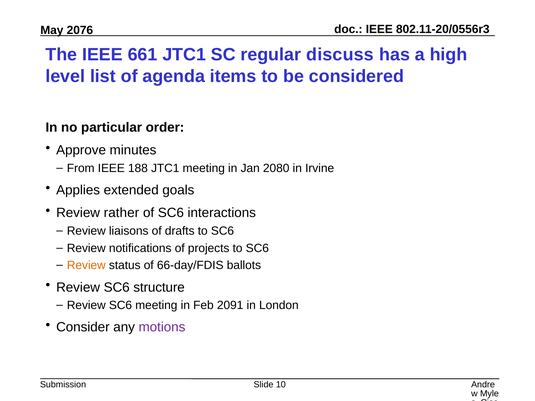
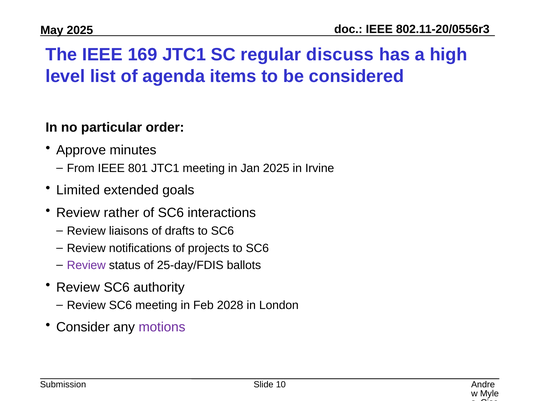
2076 at (80, 30): 2076 -> 2025
661: 661 -> 169
188: 188 -> 801
Jan 2080: 2080 -> 2025
Applies: Applies -> Limited
Review at (86, 266) colour: orange -> purple
66-day/FDIS: 66-day/FDIS -> 25-day/FDIS
structure: structure -> authority
2091: 2091 -> 2028
